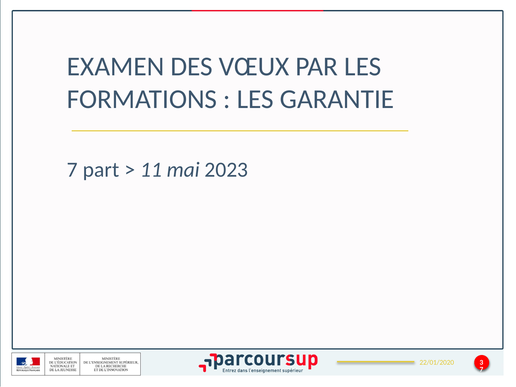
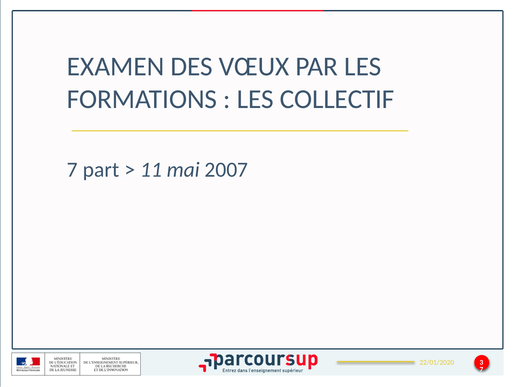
GARANTIE: GARANTIE -> COLLECTIF
2023: 2023 -> 2007
